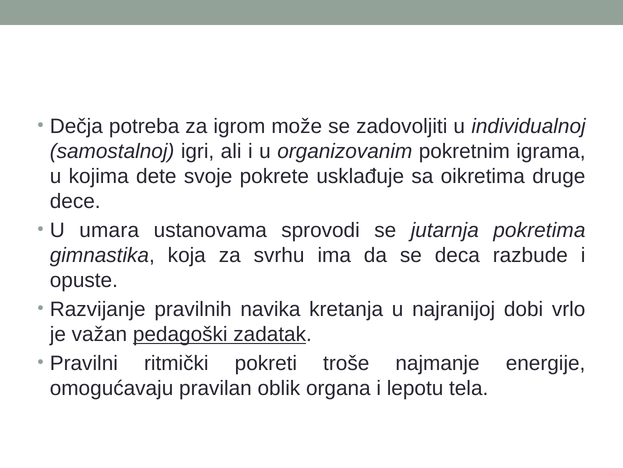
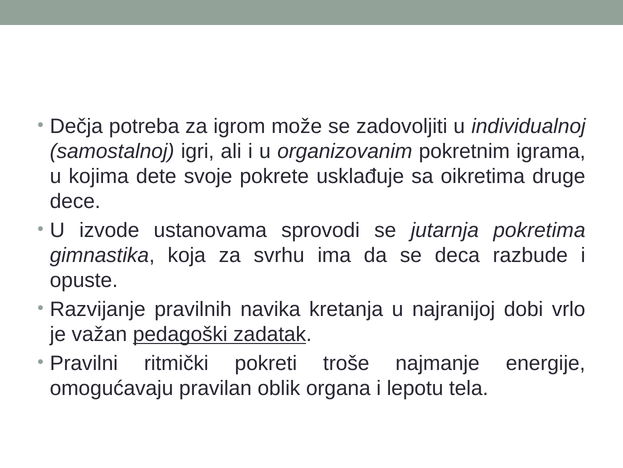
umara: umara -> izvode
